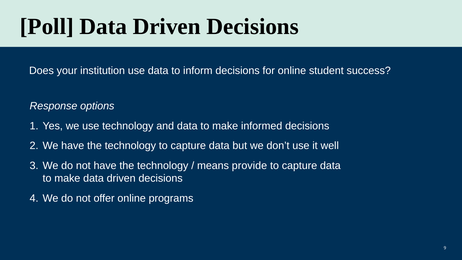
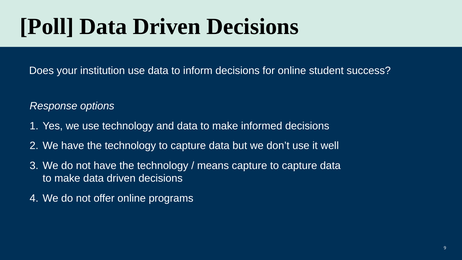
means provide: provide -> capture
